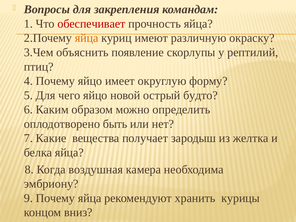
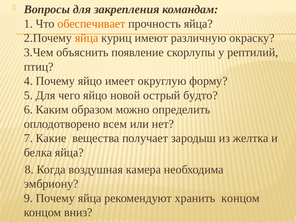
обеспечивает colour: red -> orange
быть: быть -> всем
хранить курицы: курицы -> концом
